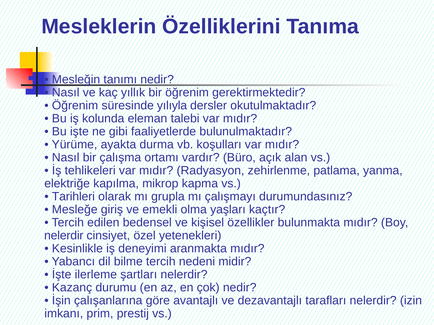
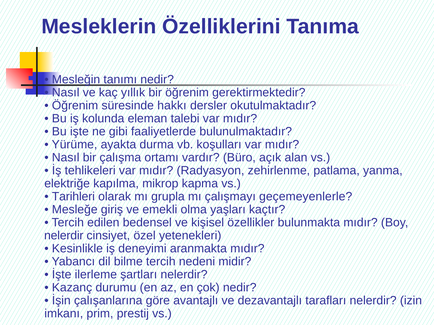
yılıyla: yılıyla -> hakkı
durumundasınız: durumundasınız -> geçemeyenlerle
